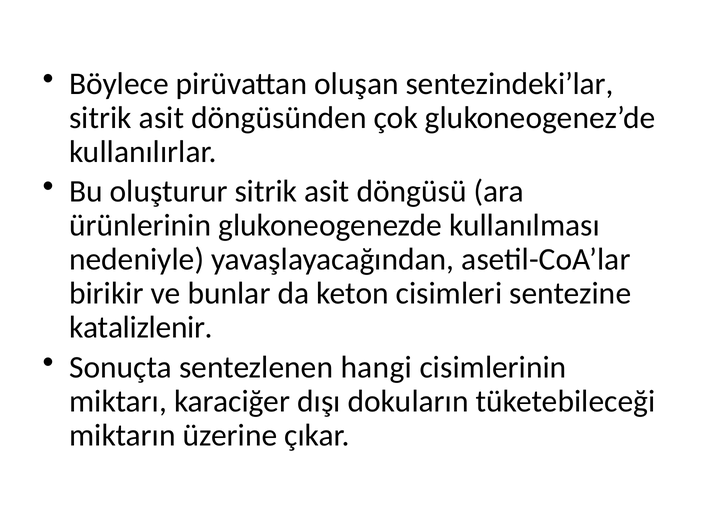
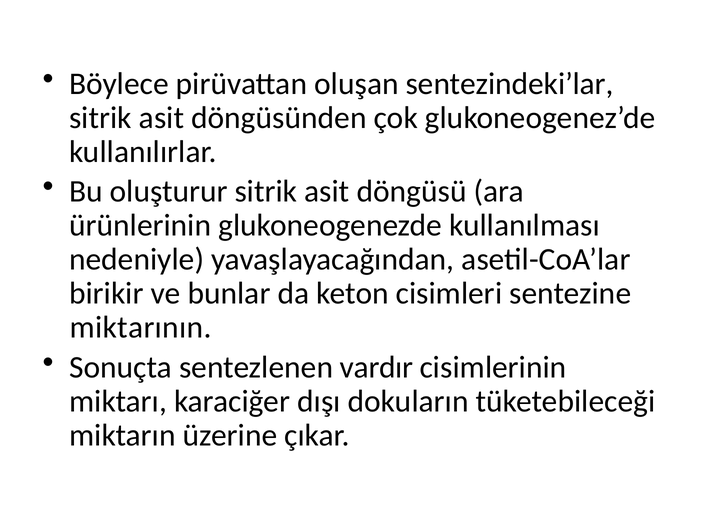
katalizlenir: katalizlenir -> miktarının
hangi: hangi -> vardır
